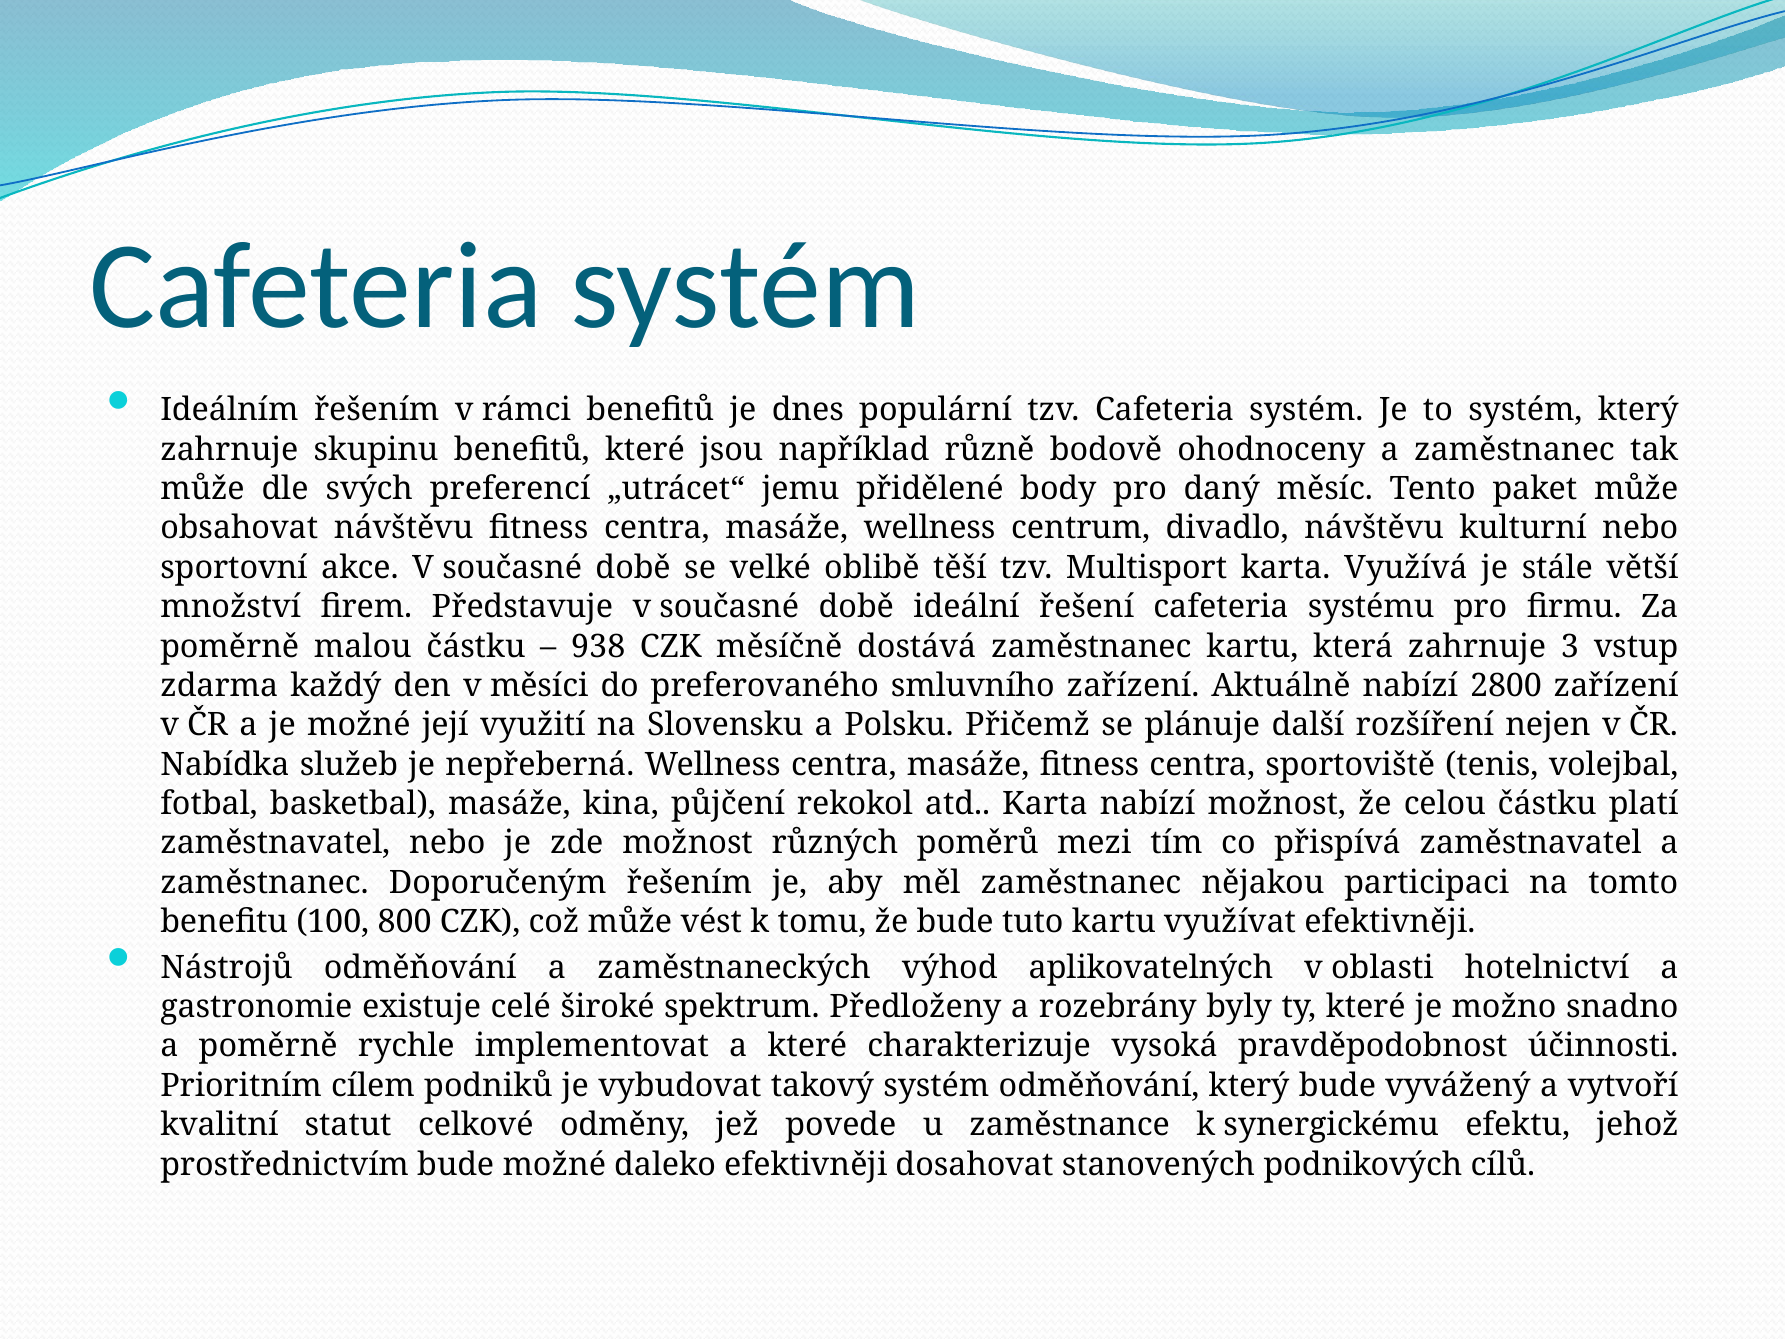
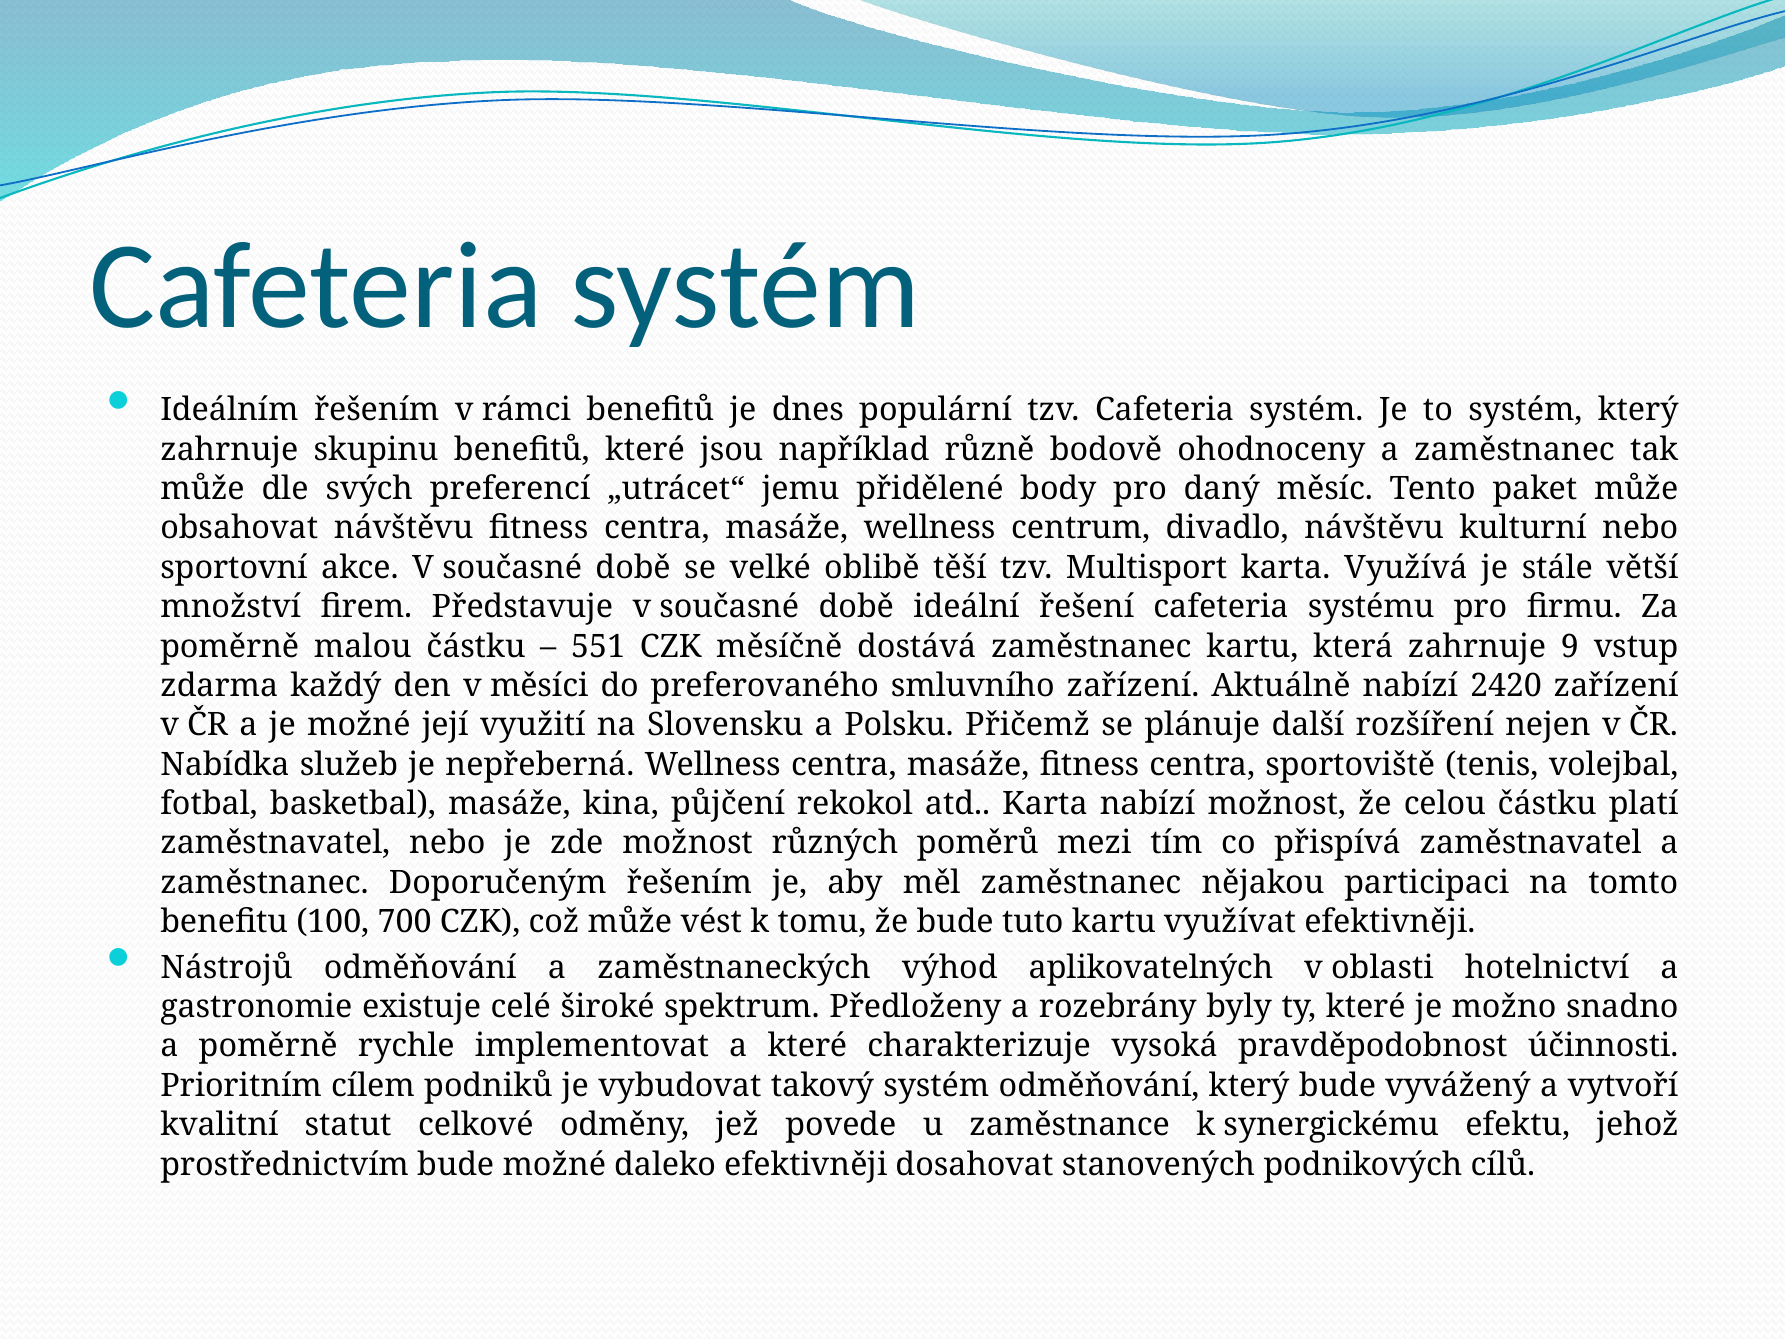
938: 938 -> 551
3: 3 -> 9
2800: 2800 -> 2420
800: 800 -> 700
